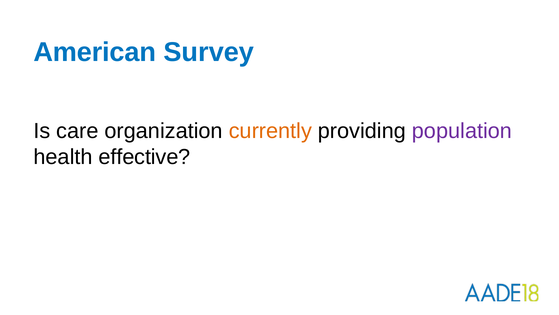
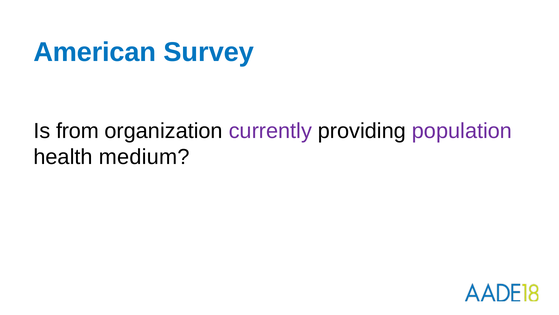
care: care -> from
currently colour: orange -> purple
effective: effective -> medium
